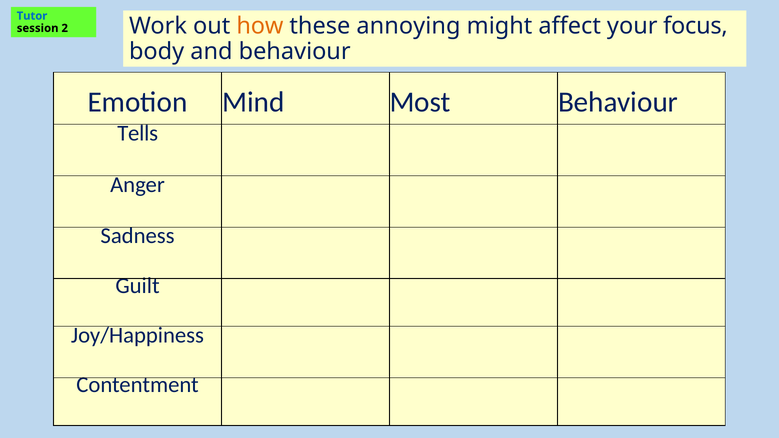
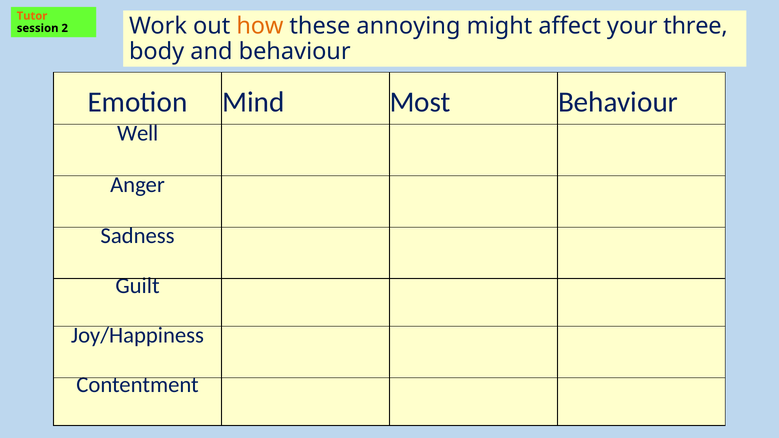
Tutor colour: blue -> orange
focus: focus -> three
Tells: Tells -> Well
